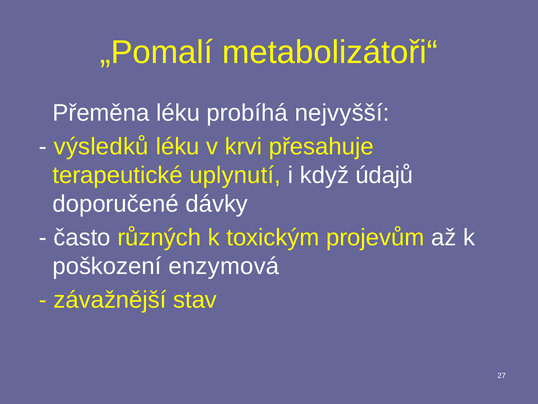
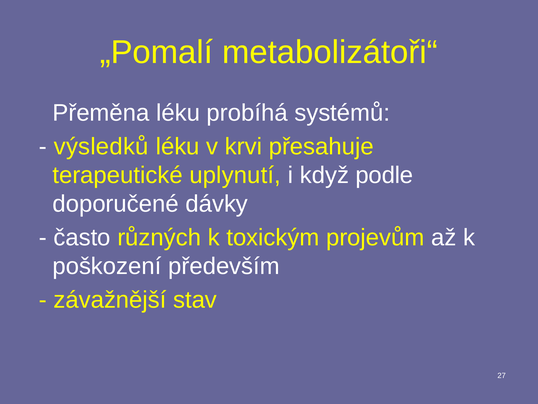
nejvyšší: nejvyšší -> systémů
údajů: údajů -> podle
enzymová: enzymová -> především
